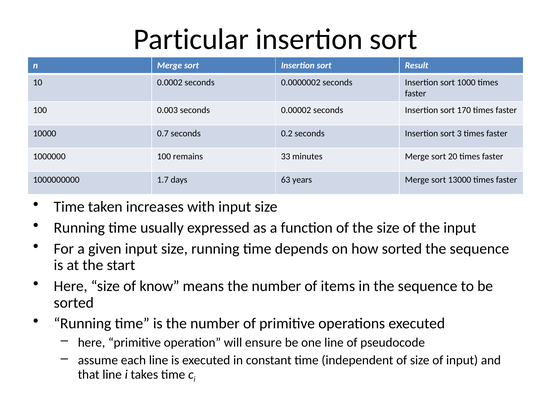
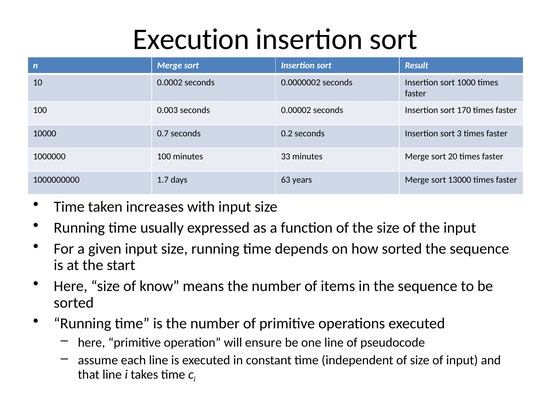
Particular: Particular -> Execution
100 remains: remains -> minutes
